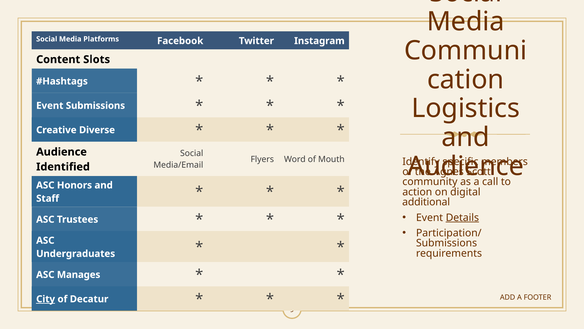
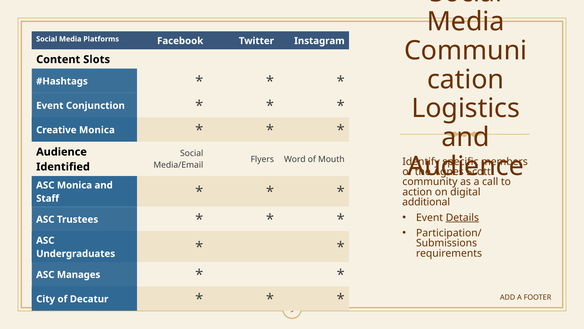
Event Submissions: Submissions -> Conjunction
Creative Diverse: Diverse -> Monica
ASC Honors: Honors -> Monica
City underline: present -> none
